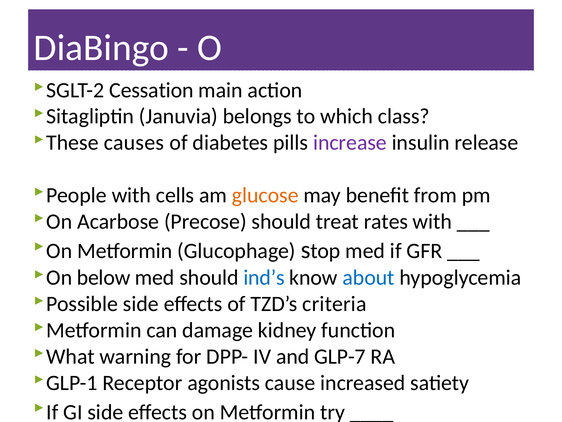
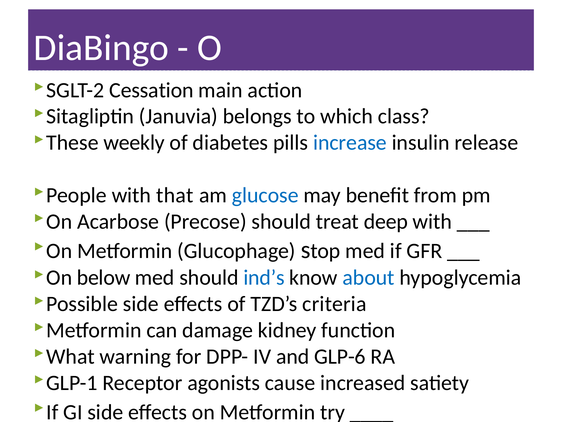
causes: causes -> weekly
increase colour: purple -> blue
cells: cells -> that
glucose colour: orange -> blue
rates: rates -> deep
GLP-7: GLP-7 -> GLP-6
